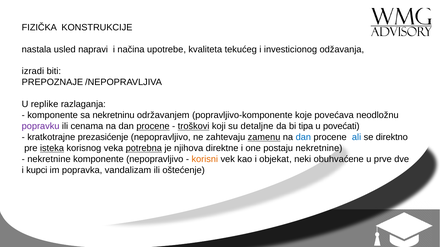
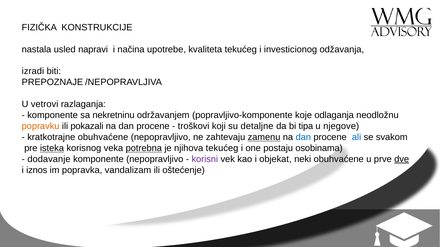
replike: replike -> vetrovi
povećava: povećava -> odlaganja
popravku colour: purple -> orange
cenama: cenama -> pokazali
procene at (153, 126) underline: present -> none
troškovi underline: present -> none
povećati: povećati -> njegove
kratkotrajne prezasićenje: prezasićenje -> obuhvaćene
direktno: direktno -> svakom
njihova direktne: direktne -> tekućeg
postaju nekretnine: nekretnine -> osobinama
nekretnine at (49, 159): nekretnine -> dodavanje
korisni colour: orange -> purple
dve underline: none -> present
kupci: kupci -> iznos
